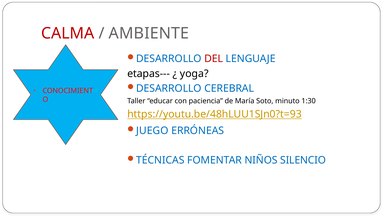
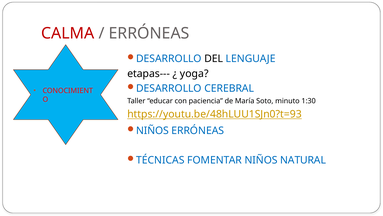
AMBIENTE at (149, 33): AMBIENTE -> ERRÓNEAS
DEL colour: red -> black
JUEGO at (152, 130): JUEGO -> NIÑOS
SILENCIO: SILENCIO -> NATURAL
